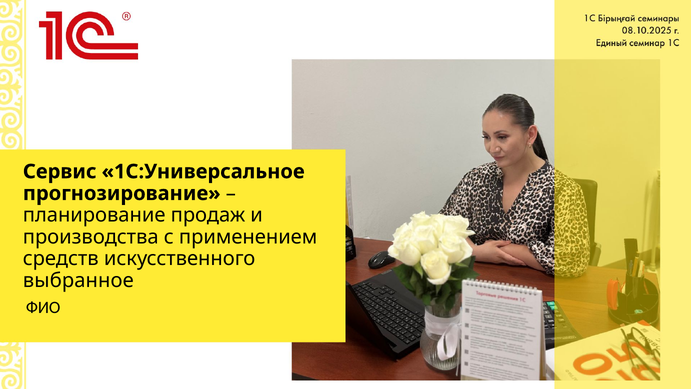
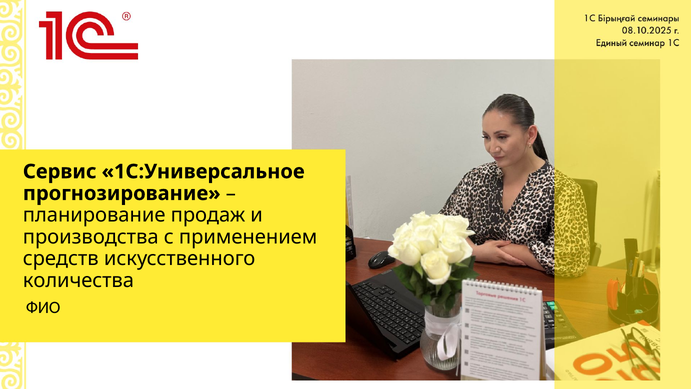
выбранное: выбранное -> количества
